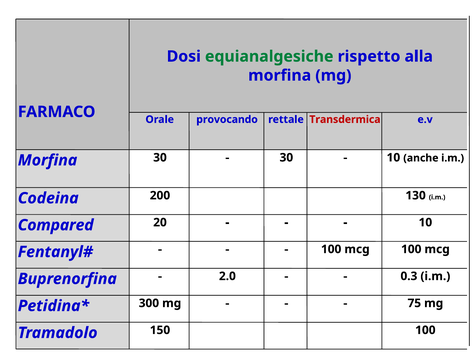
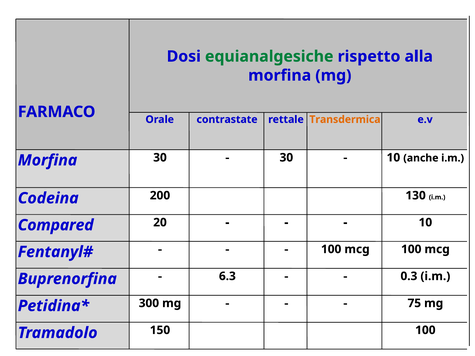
provocando: provocando -> contrastate
Transdermica colour: red -> orange
2.0: 2.0 -> 6.3
